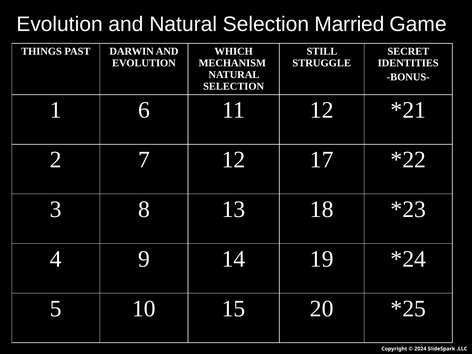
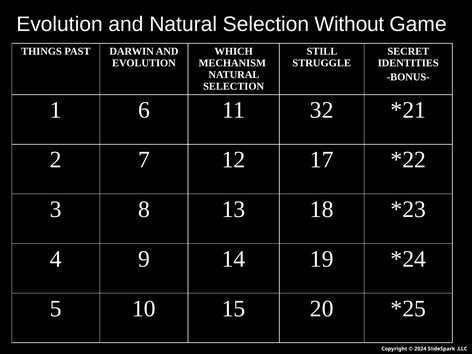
Married: Married -> Without
11 12: 12 -> 32
